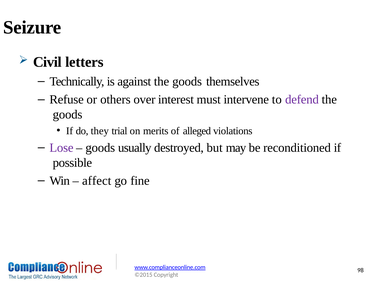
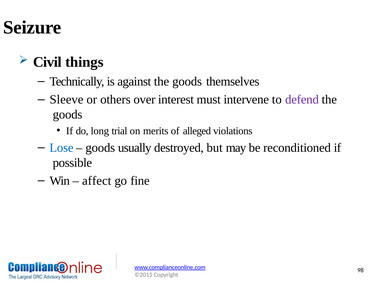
letters: letters -> things
Refuse: Refuse -> Sleeve
they: they -> long
Lose colour: purple -> blue
